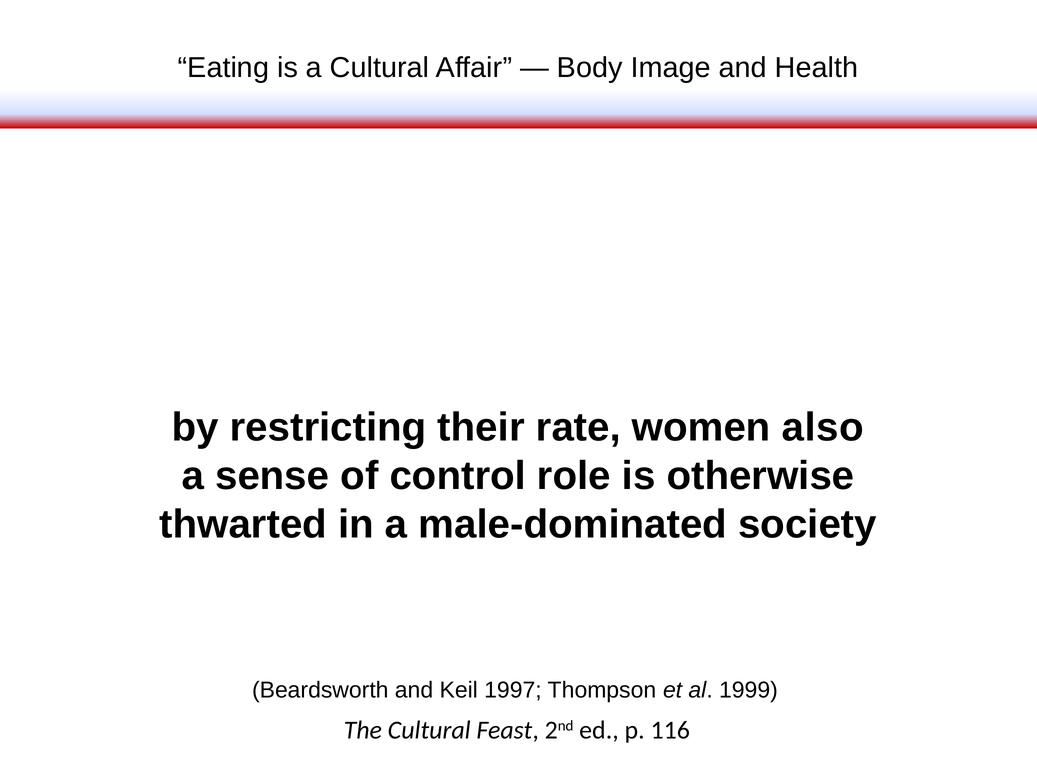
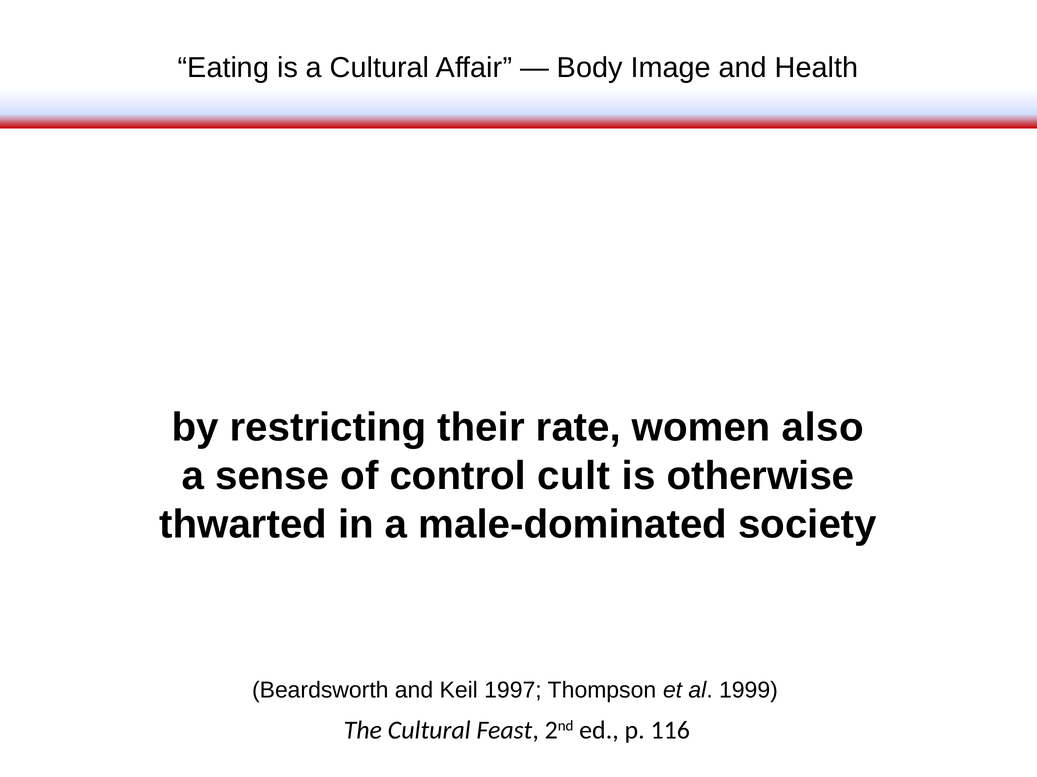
role: role -> cult
